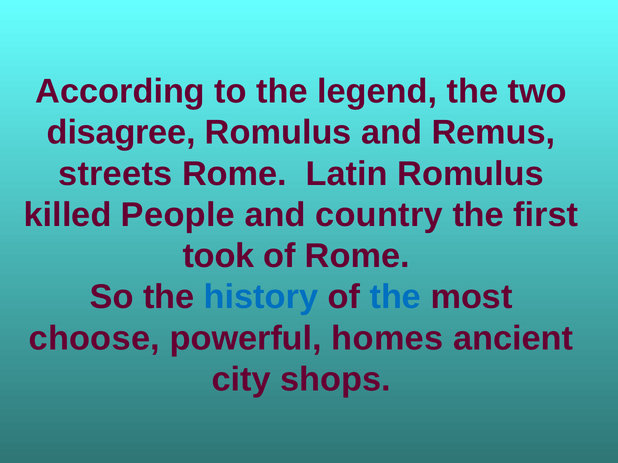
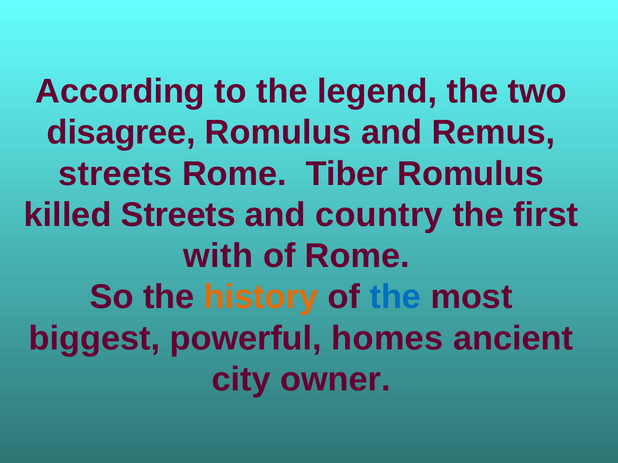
Latin: Latin -> Tiber
killed People: People -> Streets
took: took -> with
history colour: blue -> orange
choose: choose -> biggest
shops: shops -> owner
